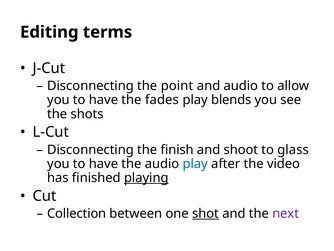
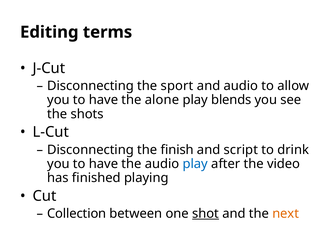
point: point -> sport
fades: fades -> alone
shoot: shoot -> script
glass: glass -> drink
playing underline: present -> none
next colour: purple -> orange
